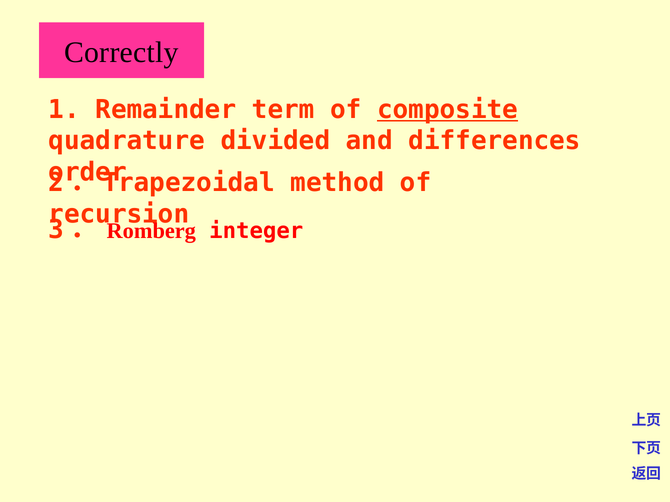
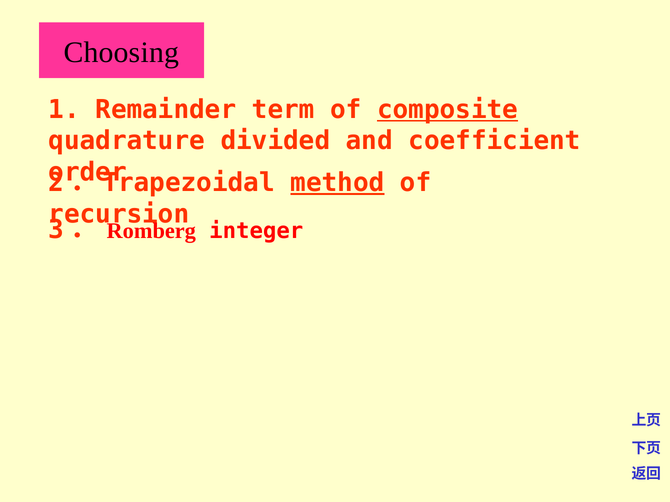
Correctly: Correctly -> Choosing
differences: differences -> coefficient
method underline: none -> present
